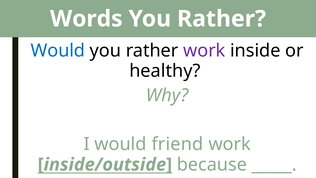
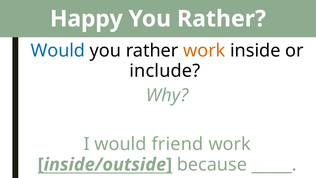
Words: Words -> Happy
work at (204, 51) colour: purple -> orange
healthy: healthy -> include
